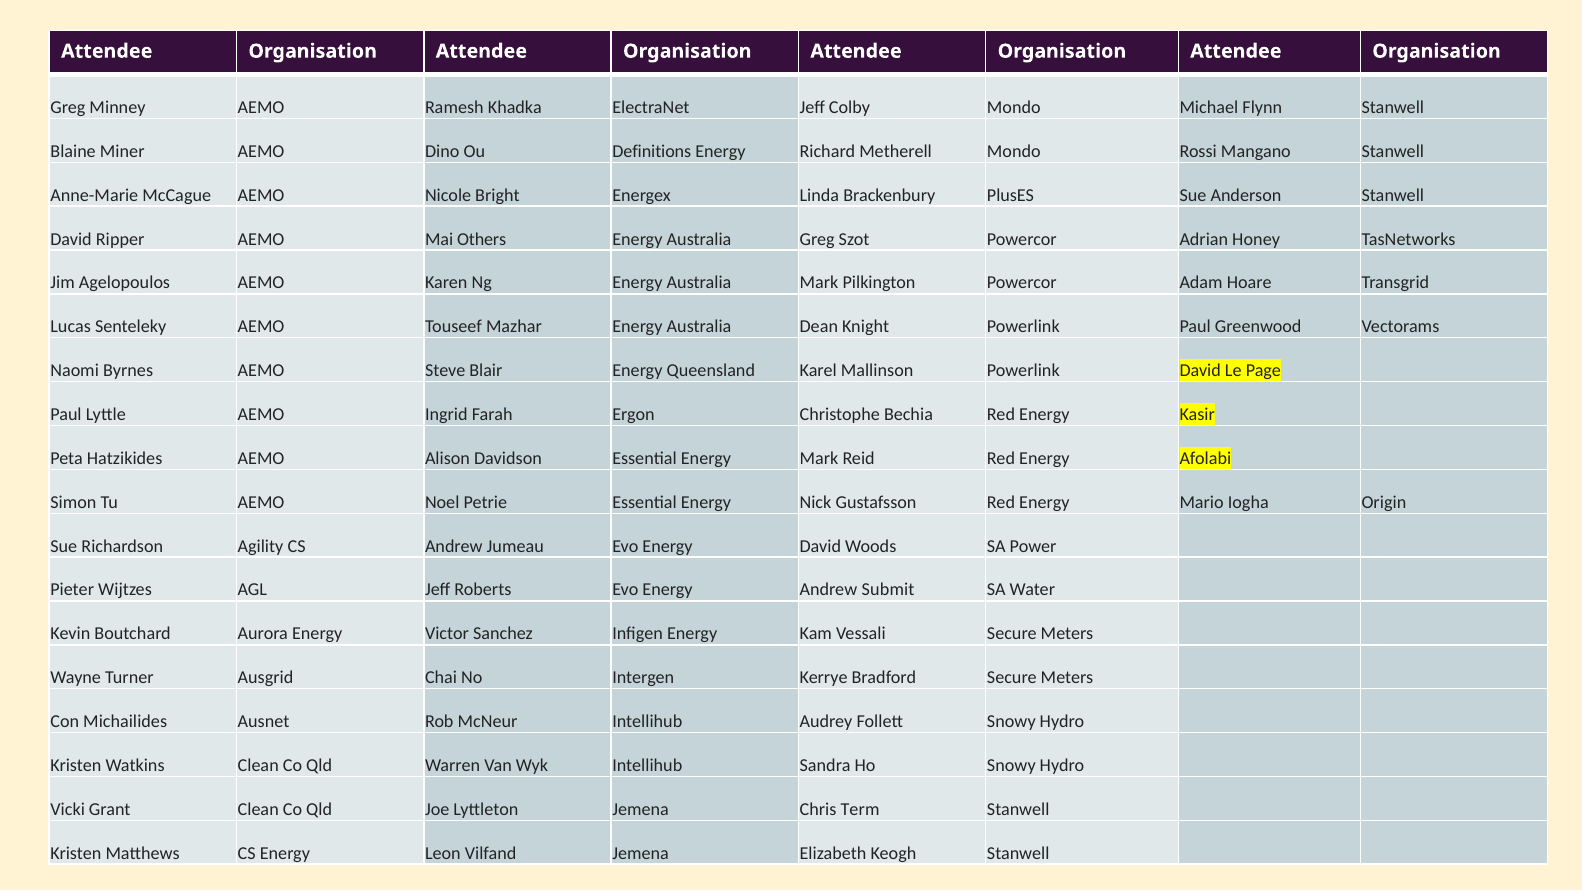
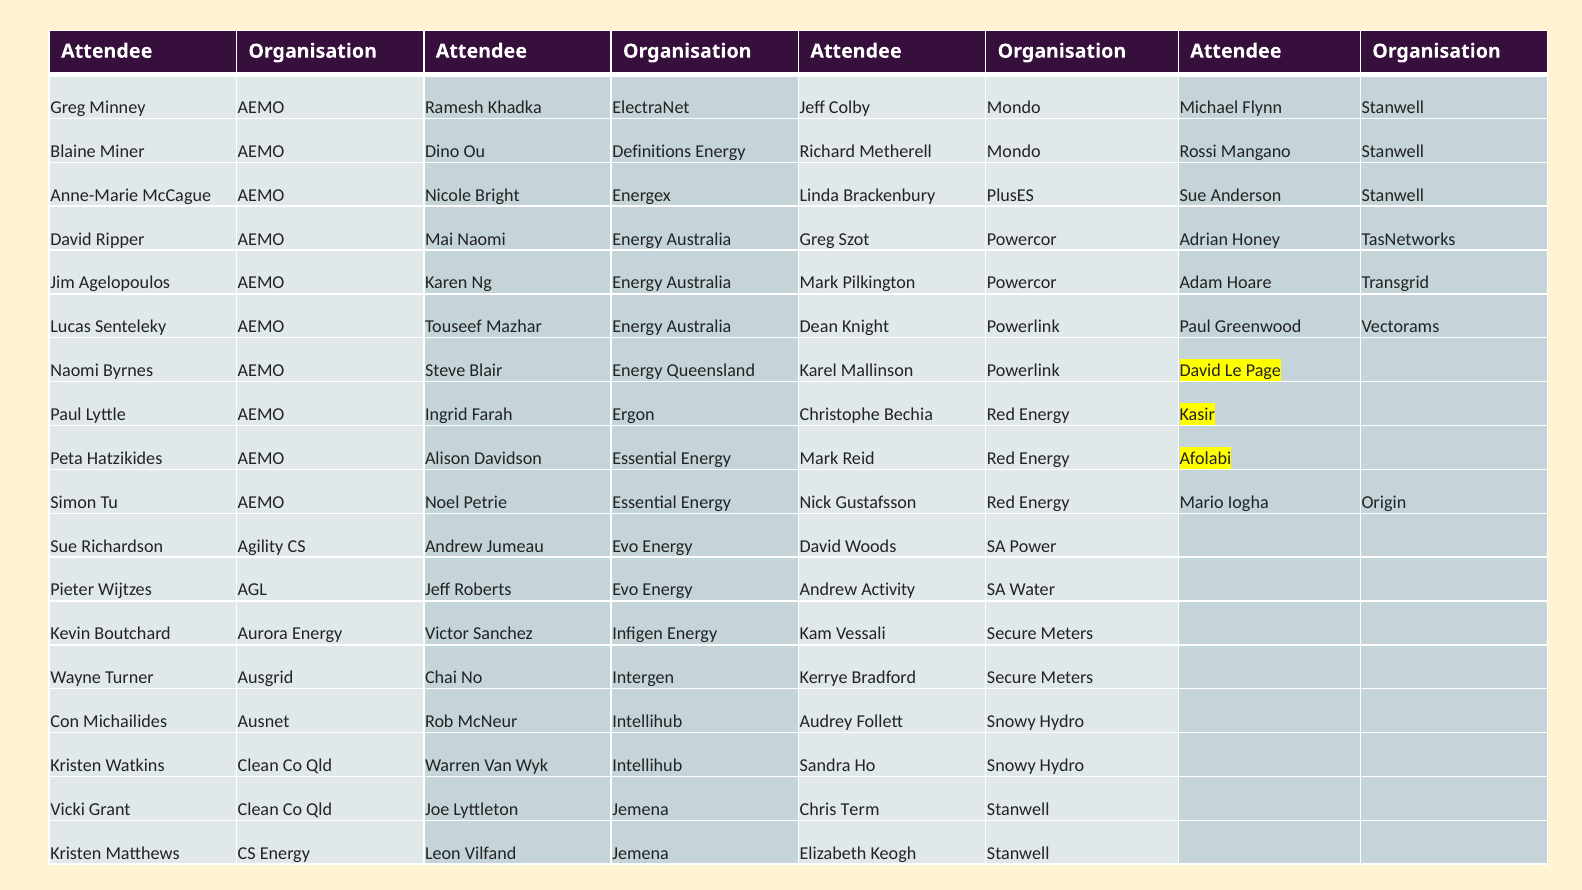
Mai Others: Others -> Naomi
Submit: Submit -> Activity
